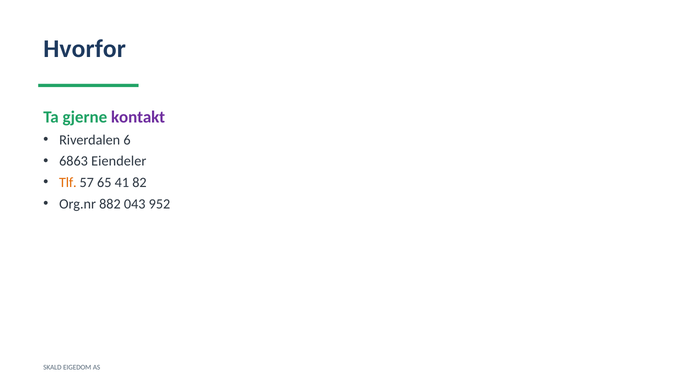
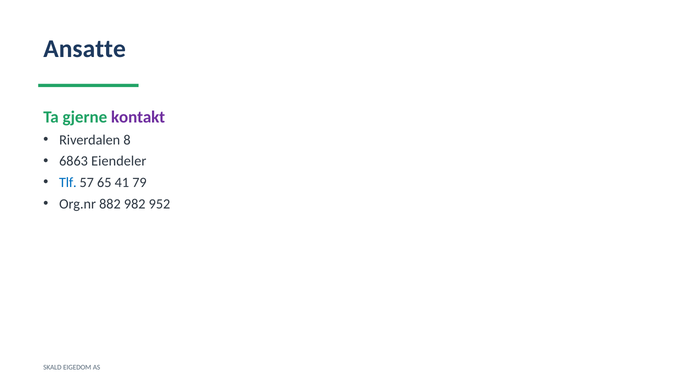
Hvorfor: Hvorfor -> Ansatte
6: 6 -> 8
Tlf colour: orange -> blue
82: 82 -> 79
043: 043 -> 982
